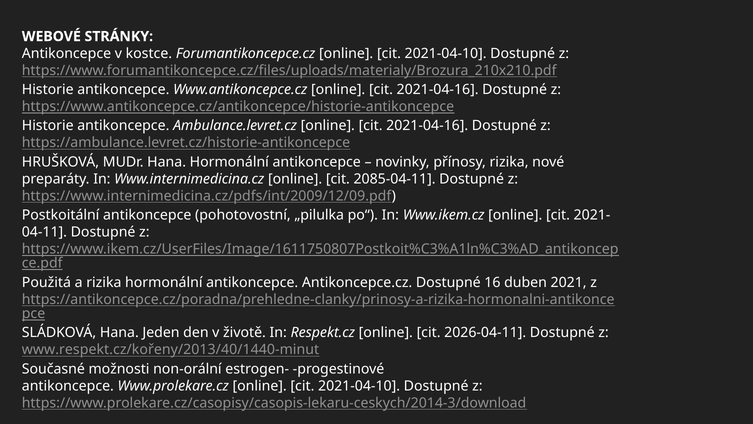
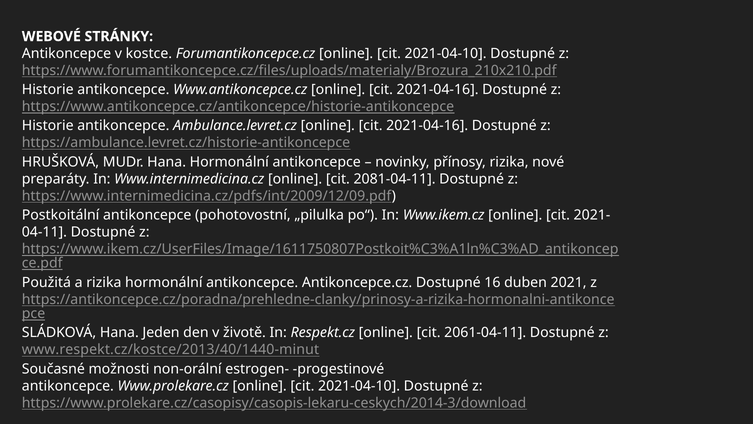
2085-04-11: 2085-04-11 -> 2081-04-11
2026-04-11: 2026-04-11 -> 2061-04-11
www.respekt.cz/kořeny/2013/40/1440-minut: www.respekt.cz/kořeny/2013/40/1440-minut -> www.respekt.cz/kostce/2013/40/1440-minut
